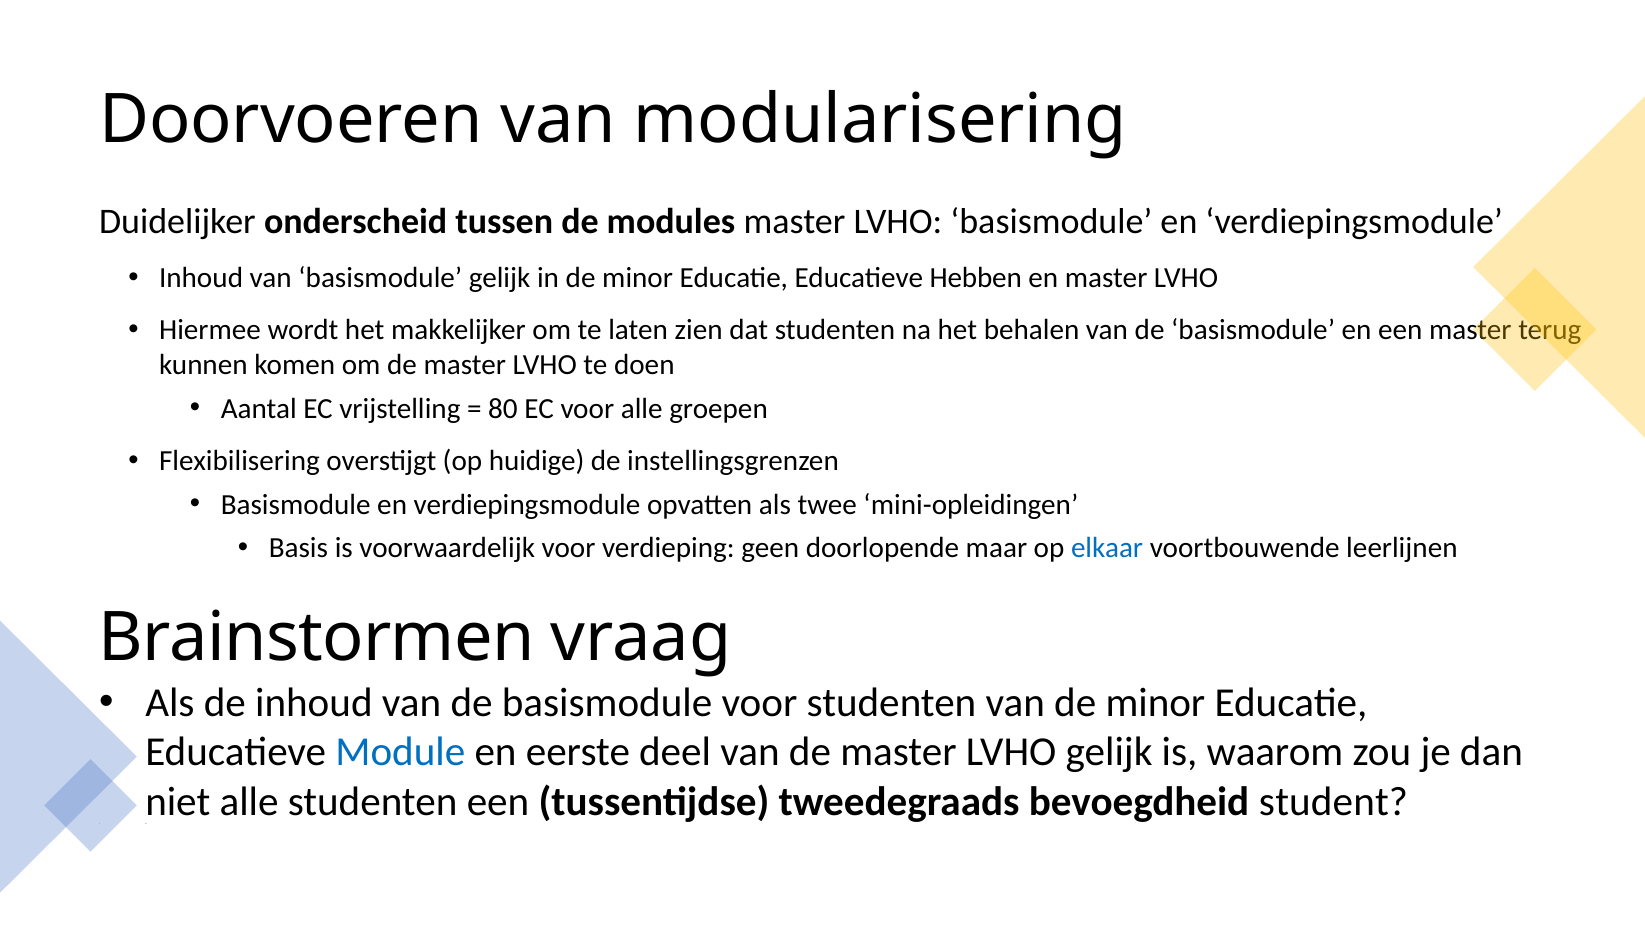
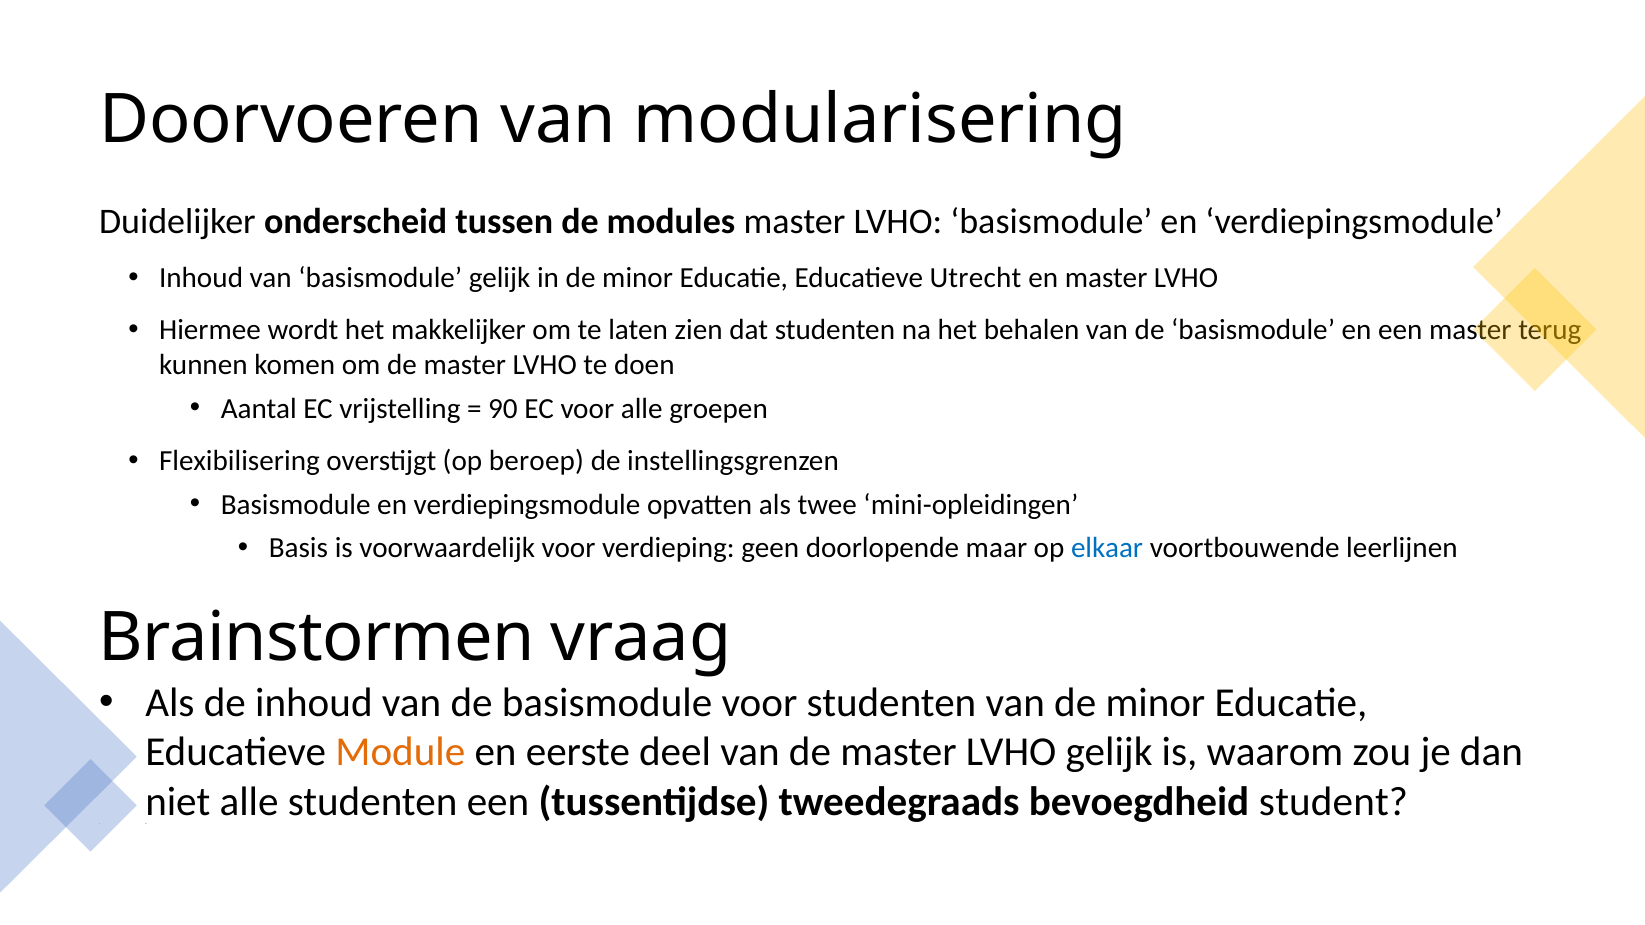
Hebben: Hebben -> Utrecht
80: 80 -> 90
huidige: huidige -> beroep
Module colour: blue -> orange
